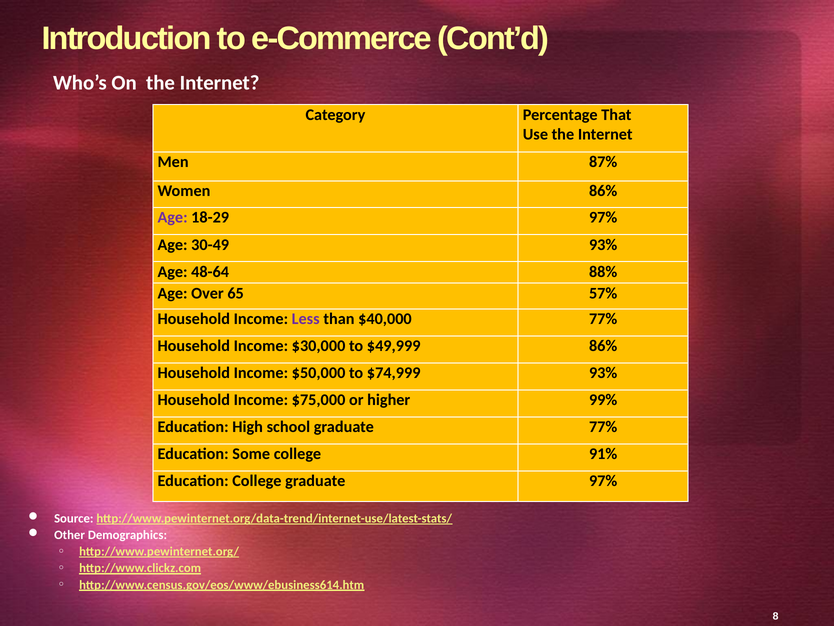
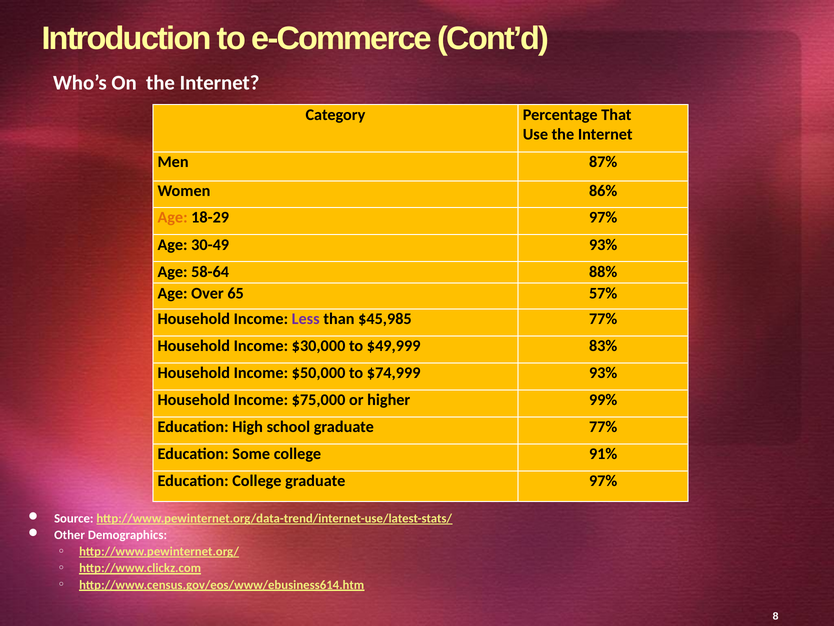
Age at (173, 217) colour: purple -> orange
48-64: 48-64 -> 58-64
$40,000: $40,000 -> $45,985
$49,999 86%: 86% -> 83%
